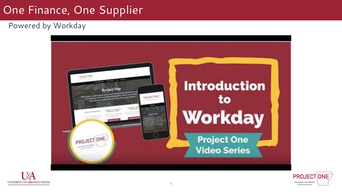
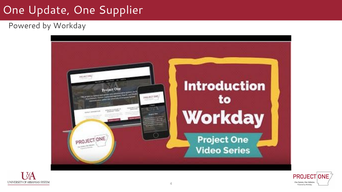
Finance: Finance -> Update
